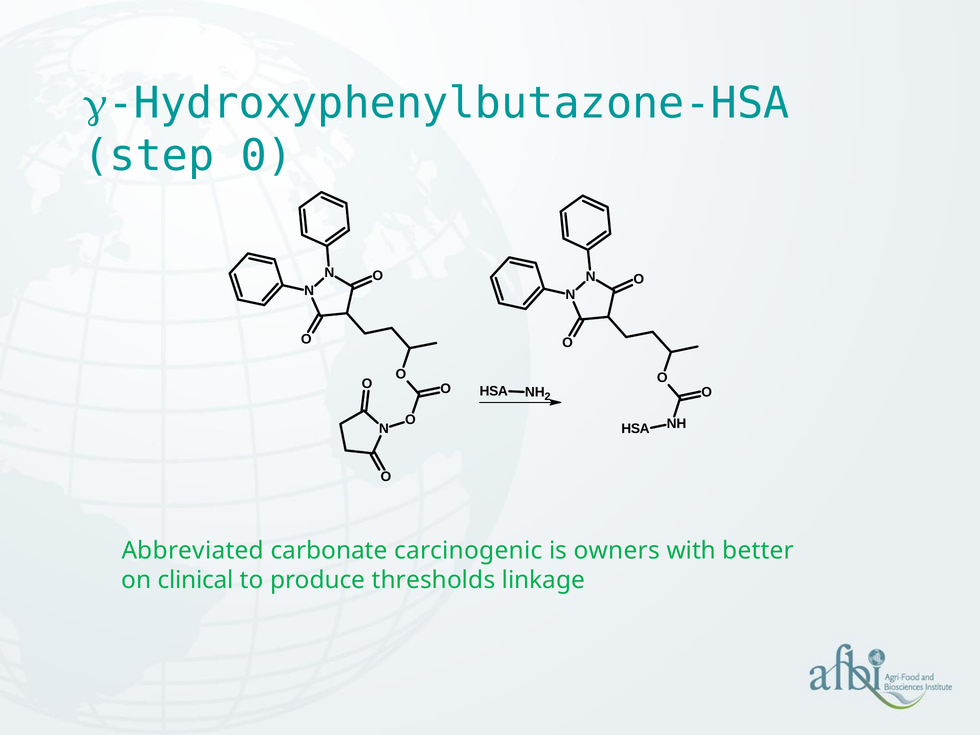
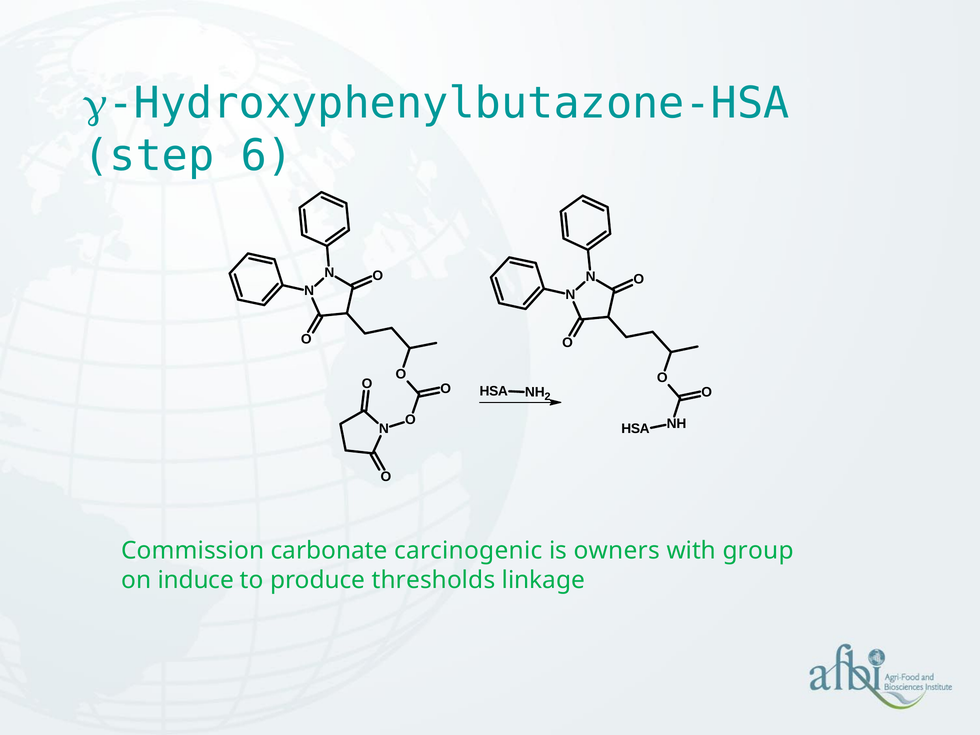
0: 0 -> 6
Abbreviated: Abbreviated -> Commission
better: better -> group
clinical: clinical -> induce
